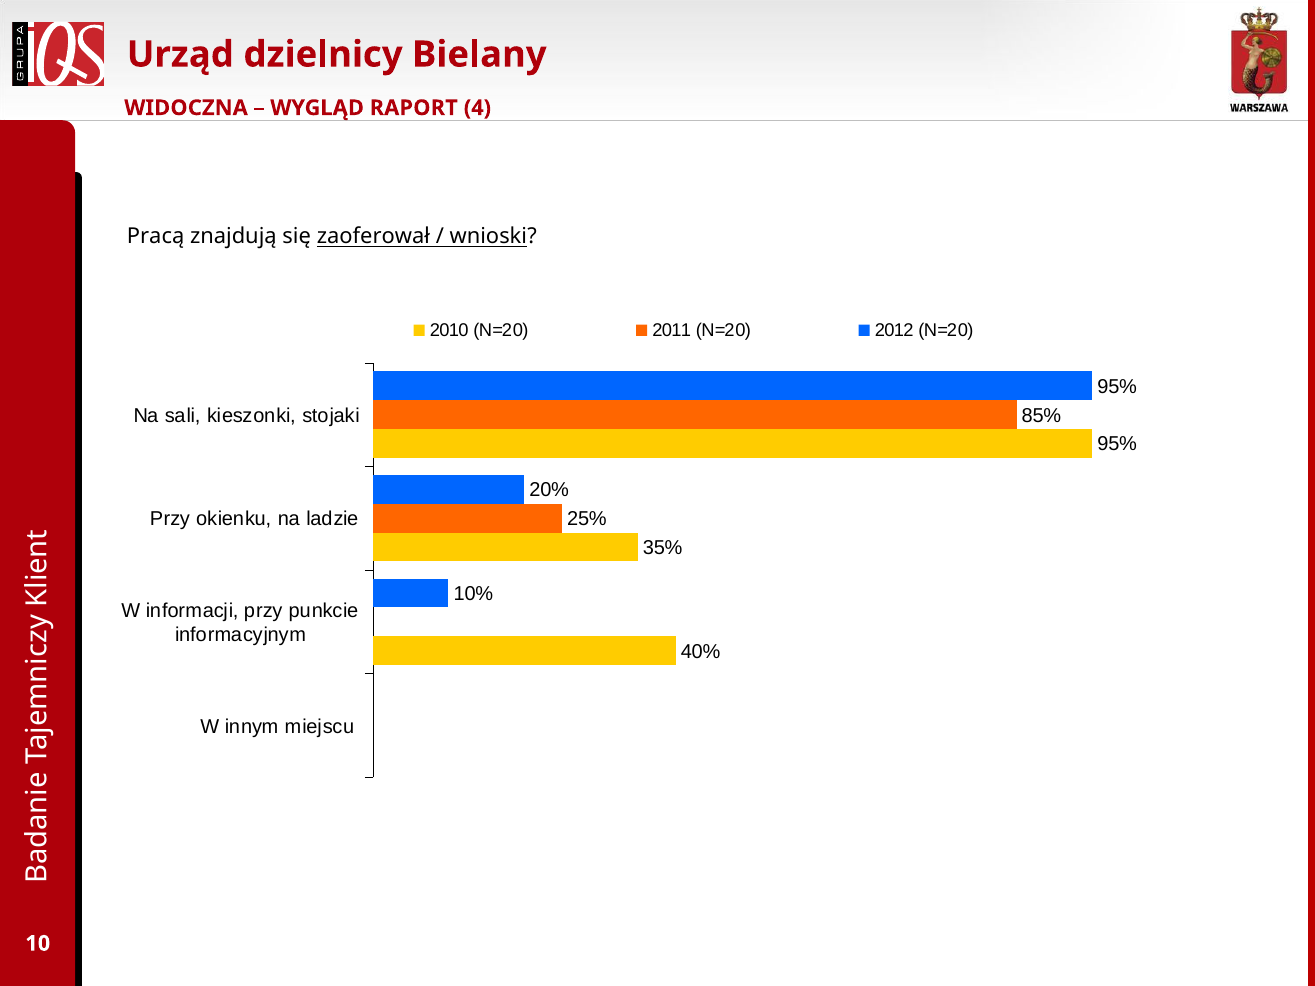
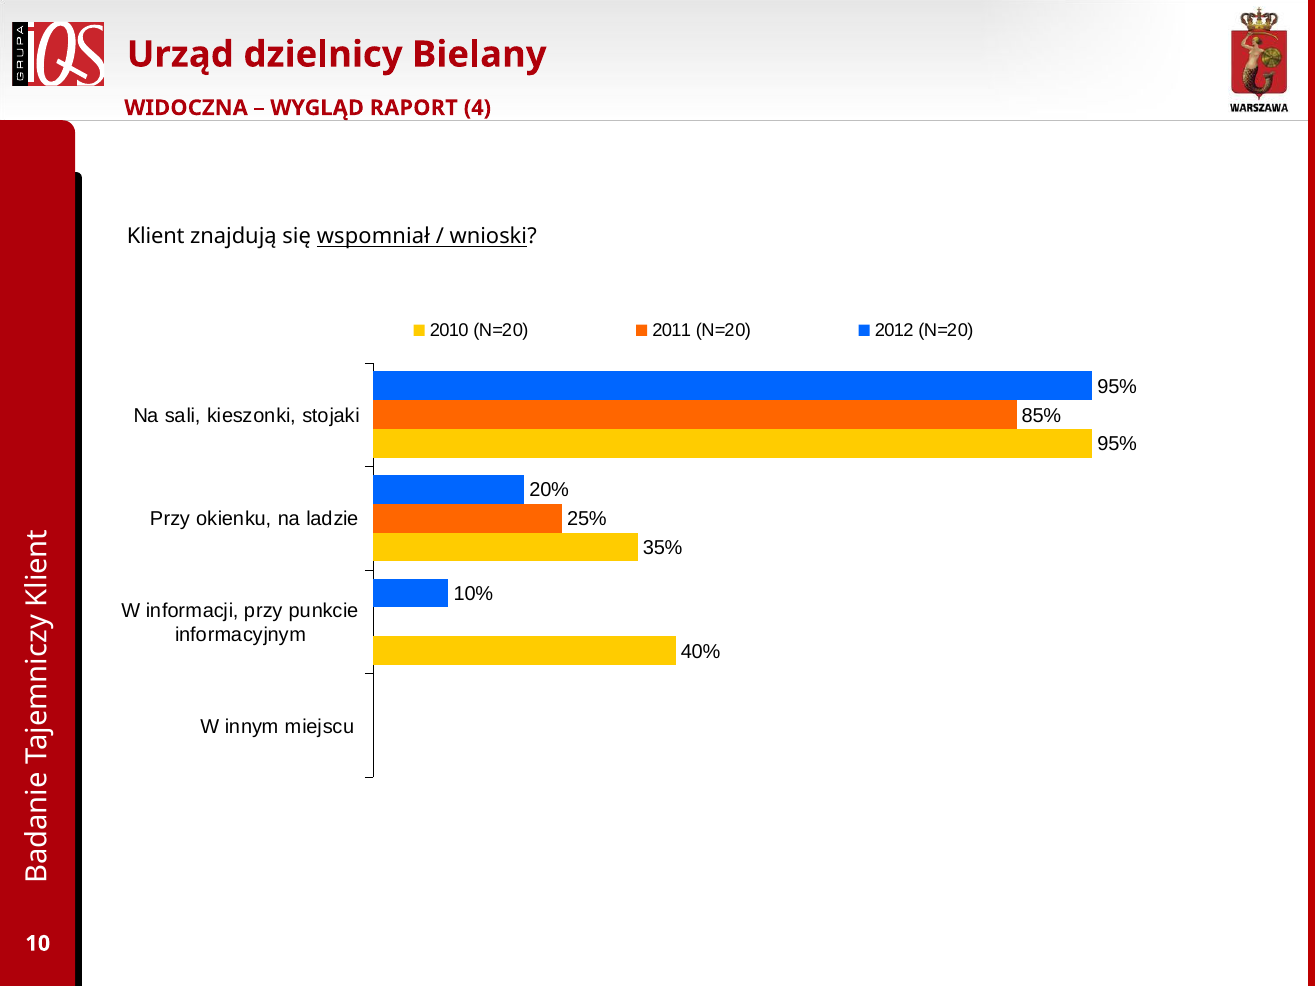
Pracą: Pracą -> Klient
zaoferował: zaoferował -> wspomniał
